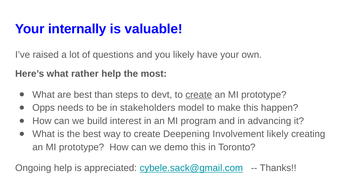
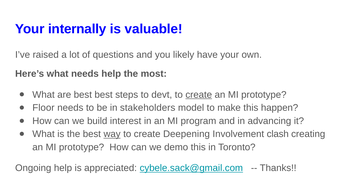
what rather: rather -> needs
best than: than -> best
Opps: Opps -> Floor
way underline: none -> present
Involvement likely: likely -> clash
